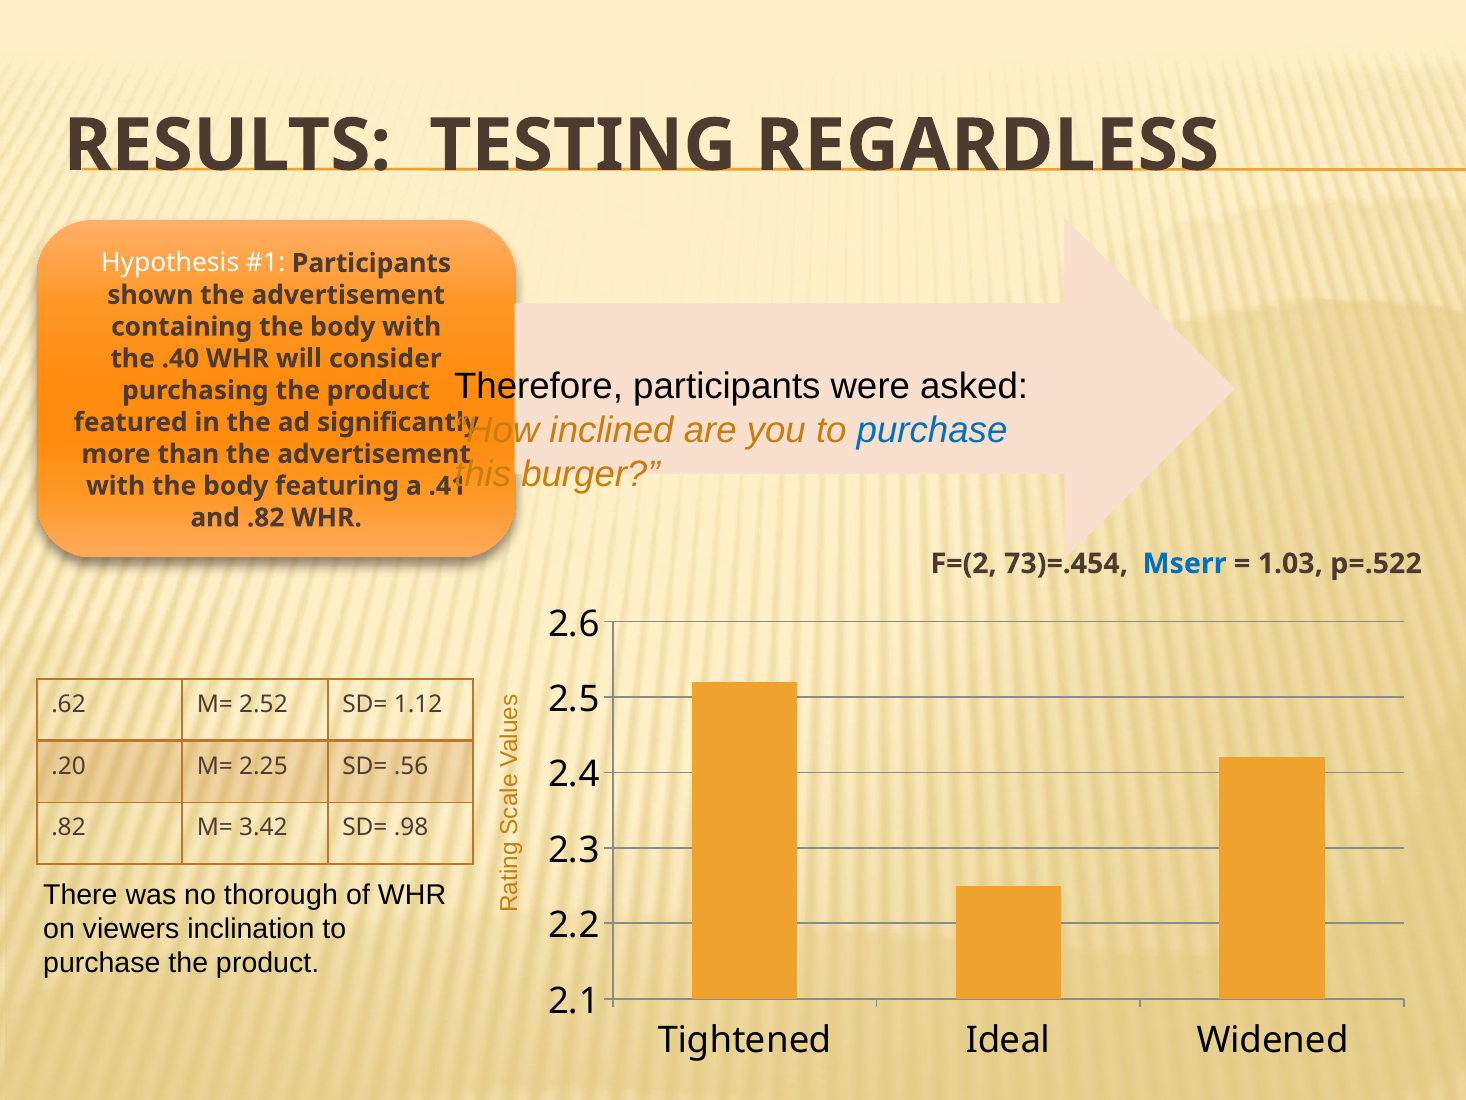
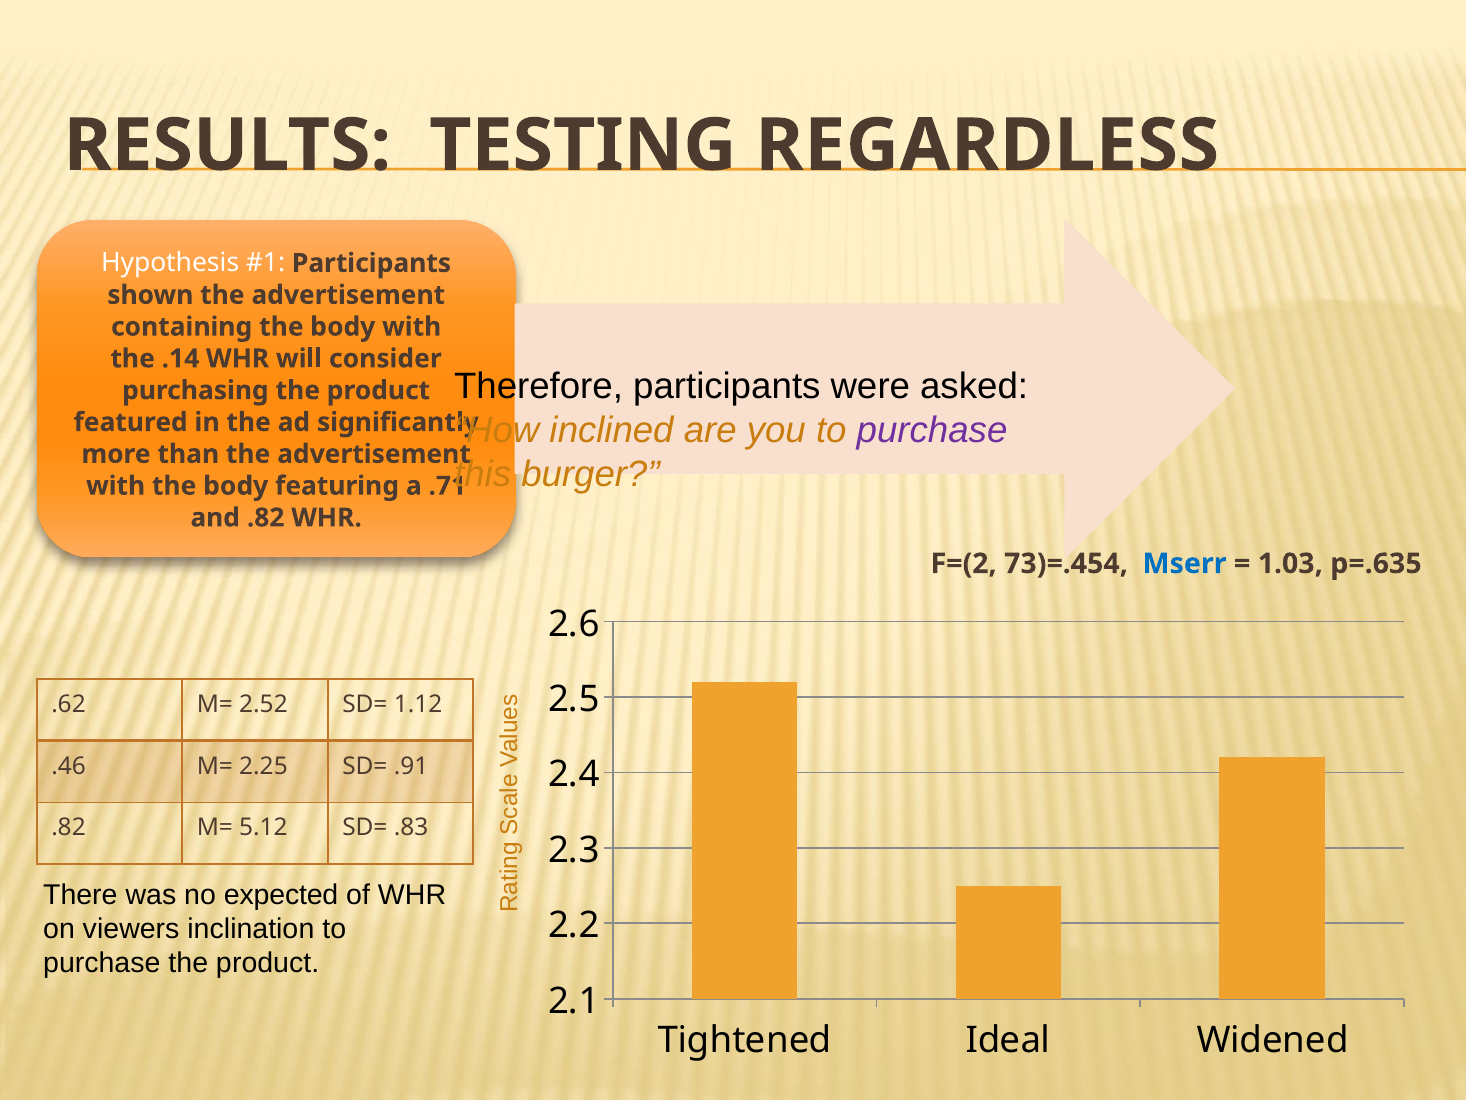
.40: .40 -> .14
purchase at (932, 430) colour: blue -> purple
.41: .41 -> .71
p=.522: p=.522 -> p=.635
.20: .20 -> .46
.56: .56 -> .91
3.42: 3.42 -> 5.12
.98: .98 -> .83
thorough: thorough -> expected
